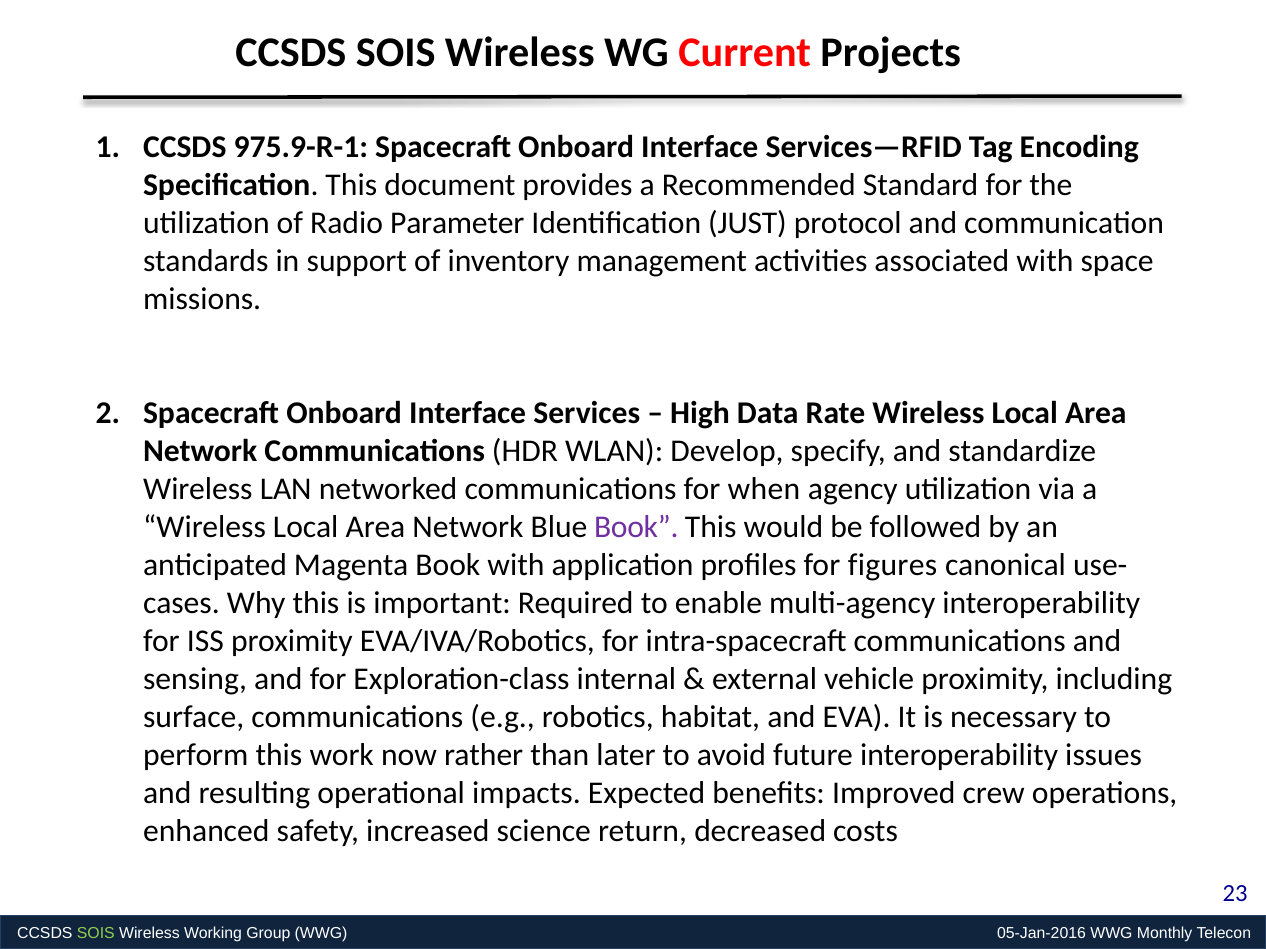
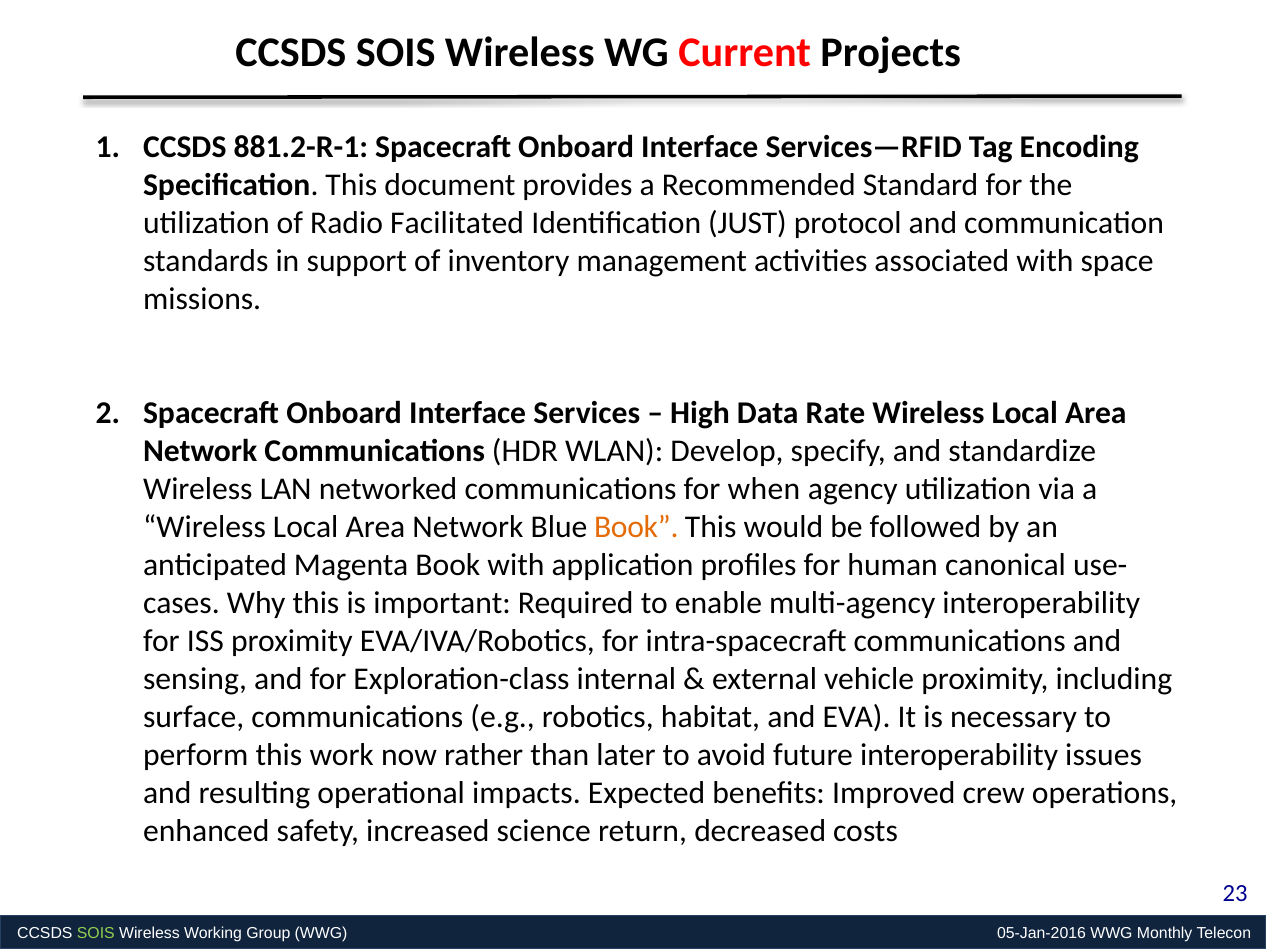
975.9-R-1: 975.9-R-1 -> 881.2-R-1
Parameter: Parameter -> Facilitated
Book at (636, 527) colour: purple -> orange
figures: figures -> human
